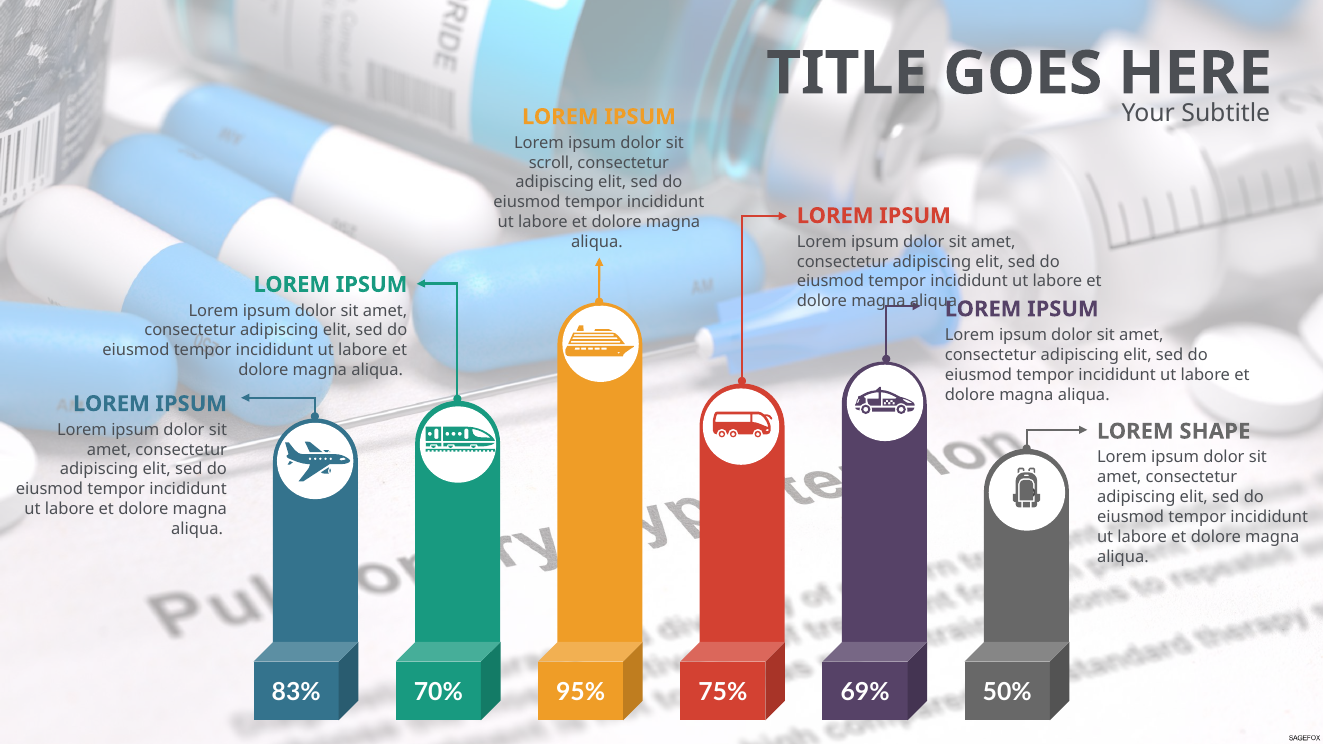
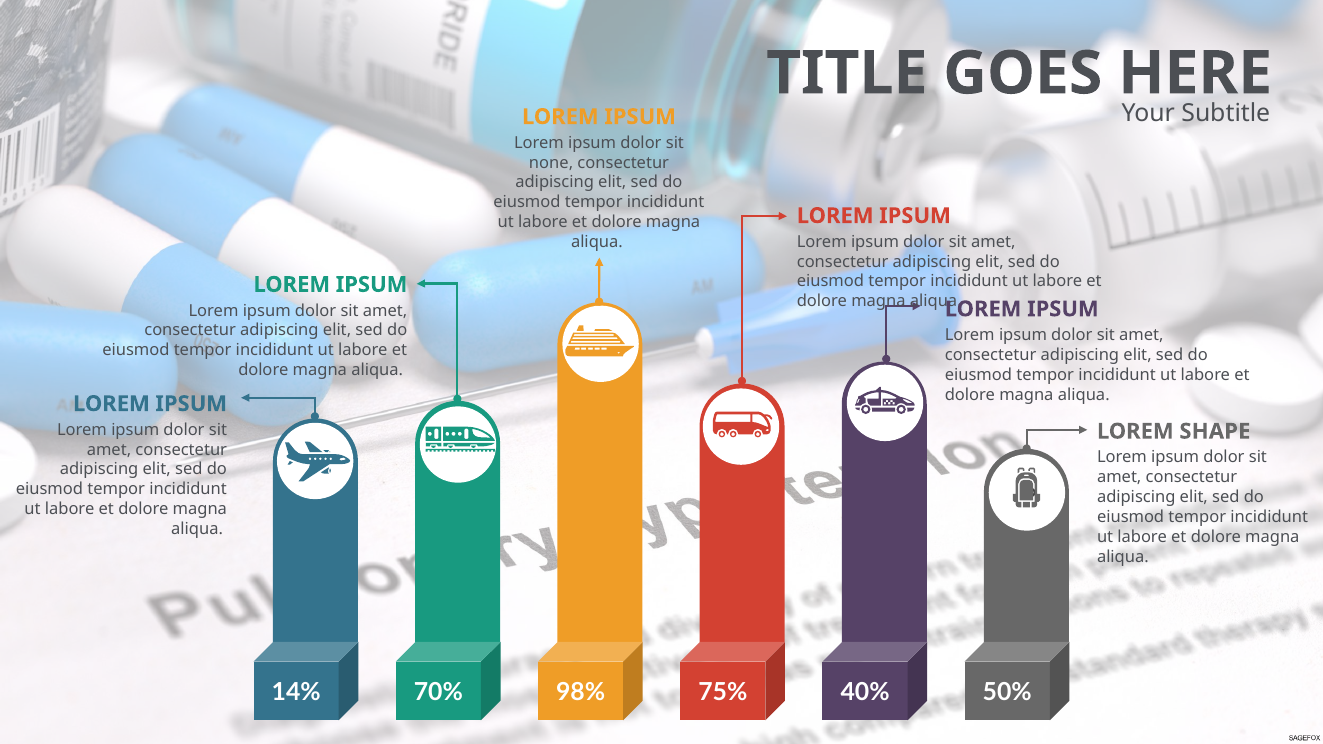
scroll: scroll -> none
83%: 83% -> 14%
95%: 95% -> 98%
69%: 69% -> 40%
